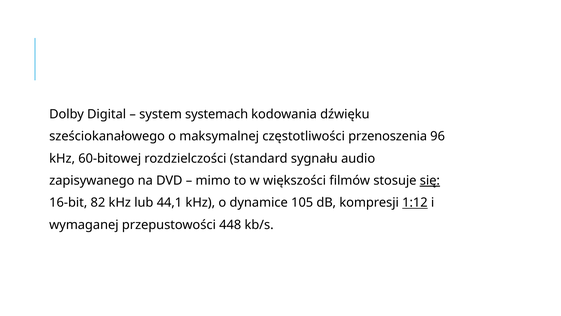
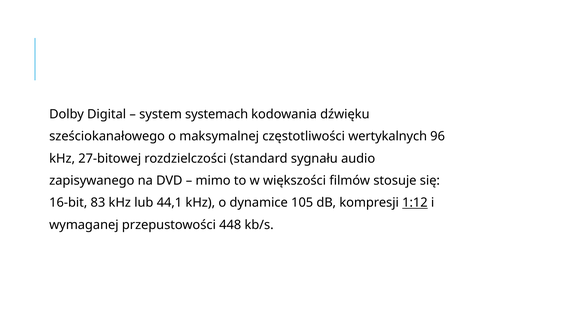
przenoszenia: przenoszenia -> wertykalnych
60-bitowej: 60-bitowej -> 27-bitowej
się underline: present -> none
82: 82 -> 83
